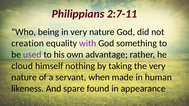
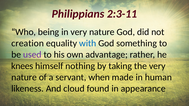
2:7-11: 2:7-11 -> 2:3-11
with colour: purple -> blue
cloud: cloud -> knees
spare: spare -> cloud
